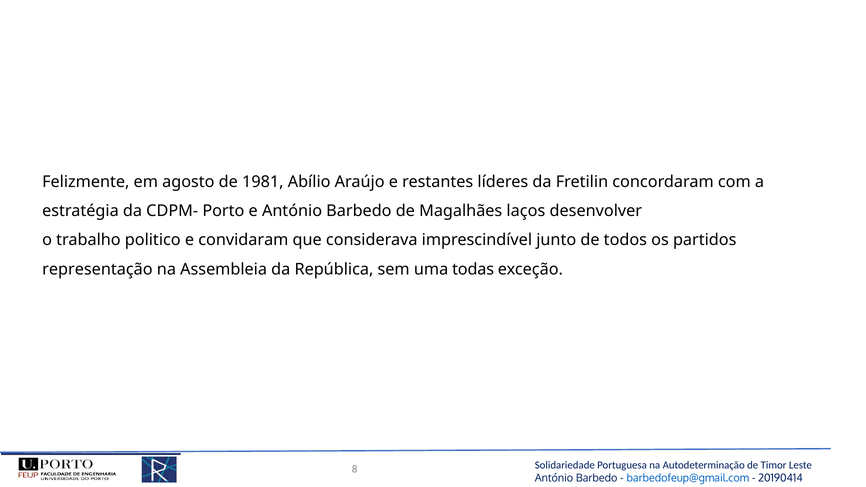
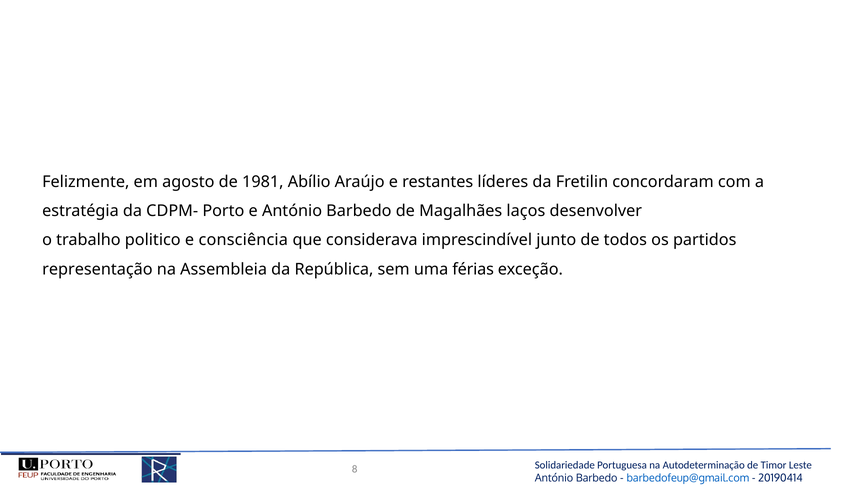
convidaram: convidaram -> consciência
todas: todas -> férias
